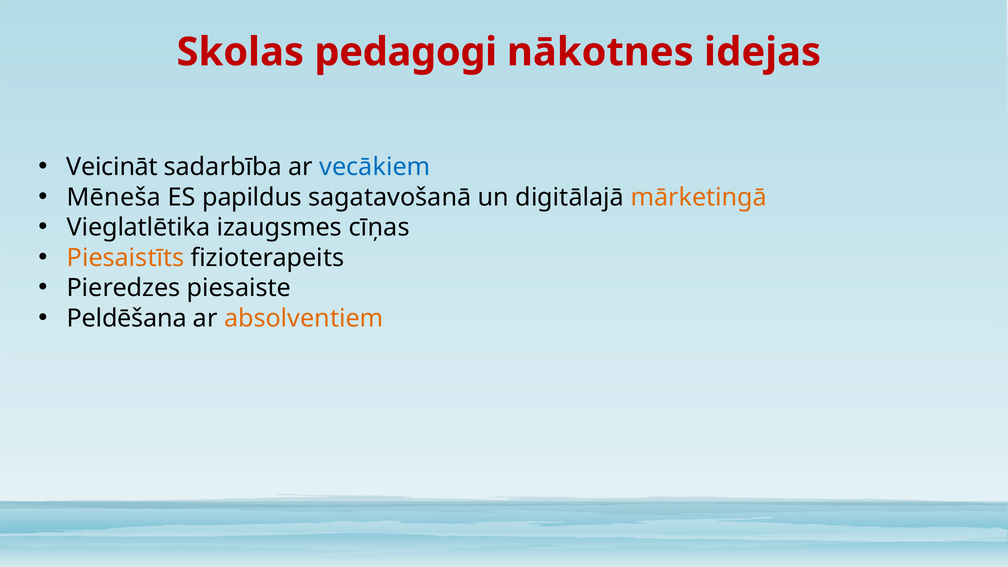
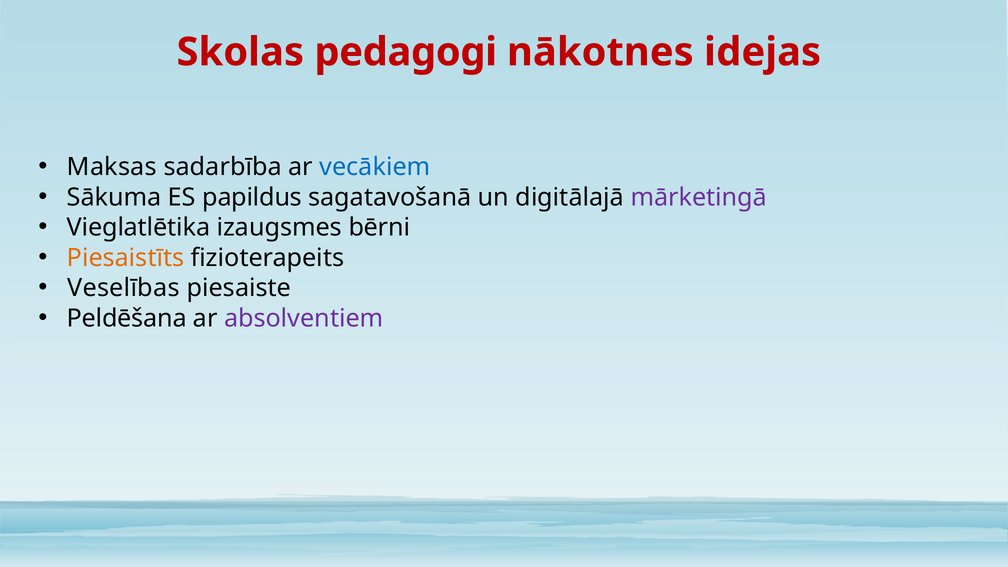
Veicināt: Veicināt -> Maksas
Mēneša: Mēneša -> Sākuma
mārketingā colour: orange -> purple
cīņas: cīņas -> bērni
Pieredzes: Pieredzes -> Veselības
absolventiem colour: orange -> purple
